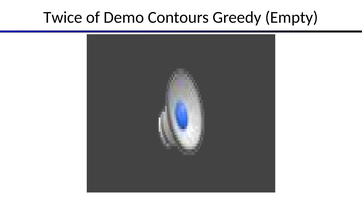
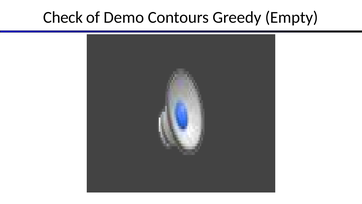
Twice: Twice -> Check
